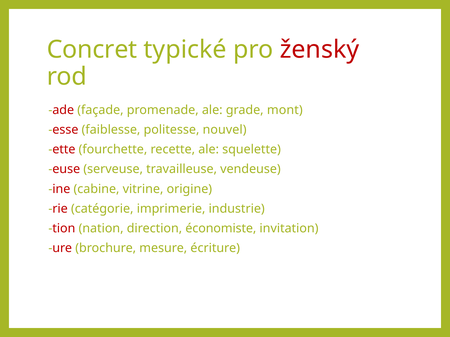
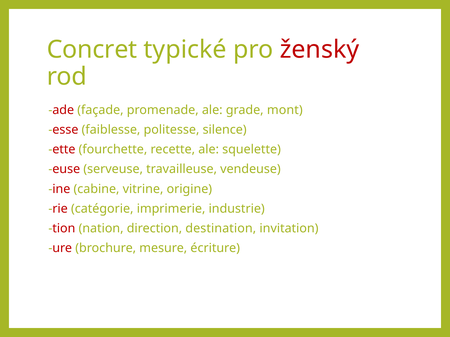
nouvel: nouvel -> silence
économiste: économiste -> destination
